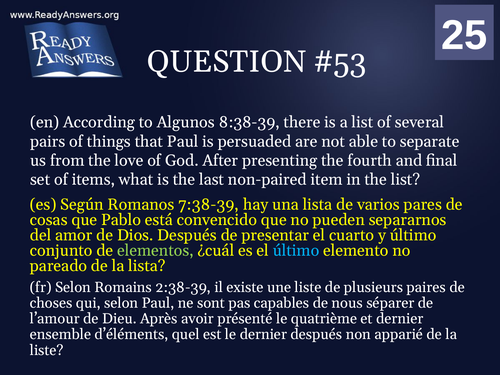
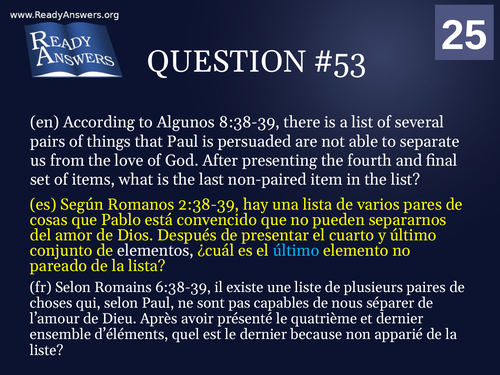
7:38-39: 7:38-39 -> 2:38-39
elementos colour: light green -> white
2:38-39: 2:38-39 -> 6:38-39
dernier después: después -> because
